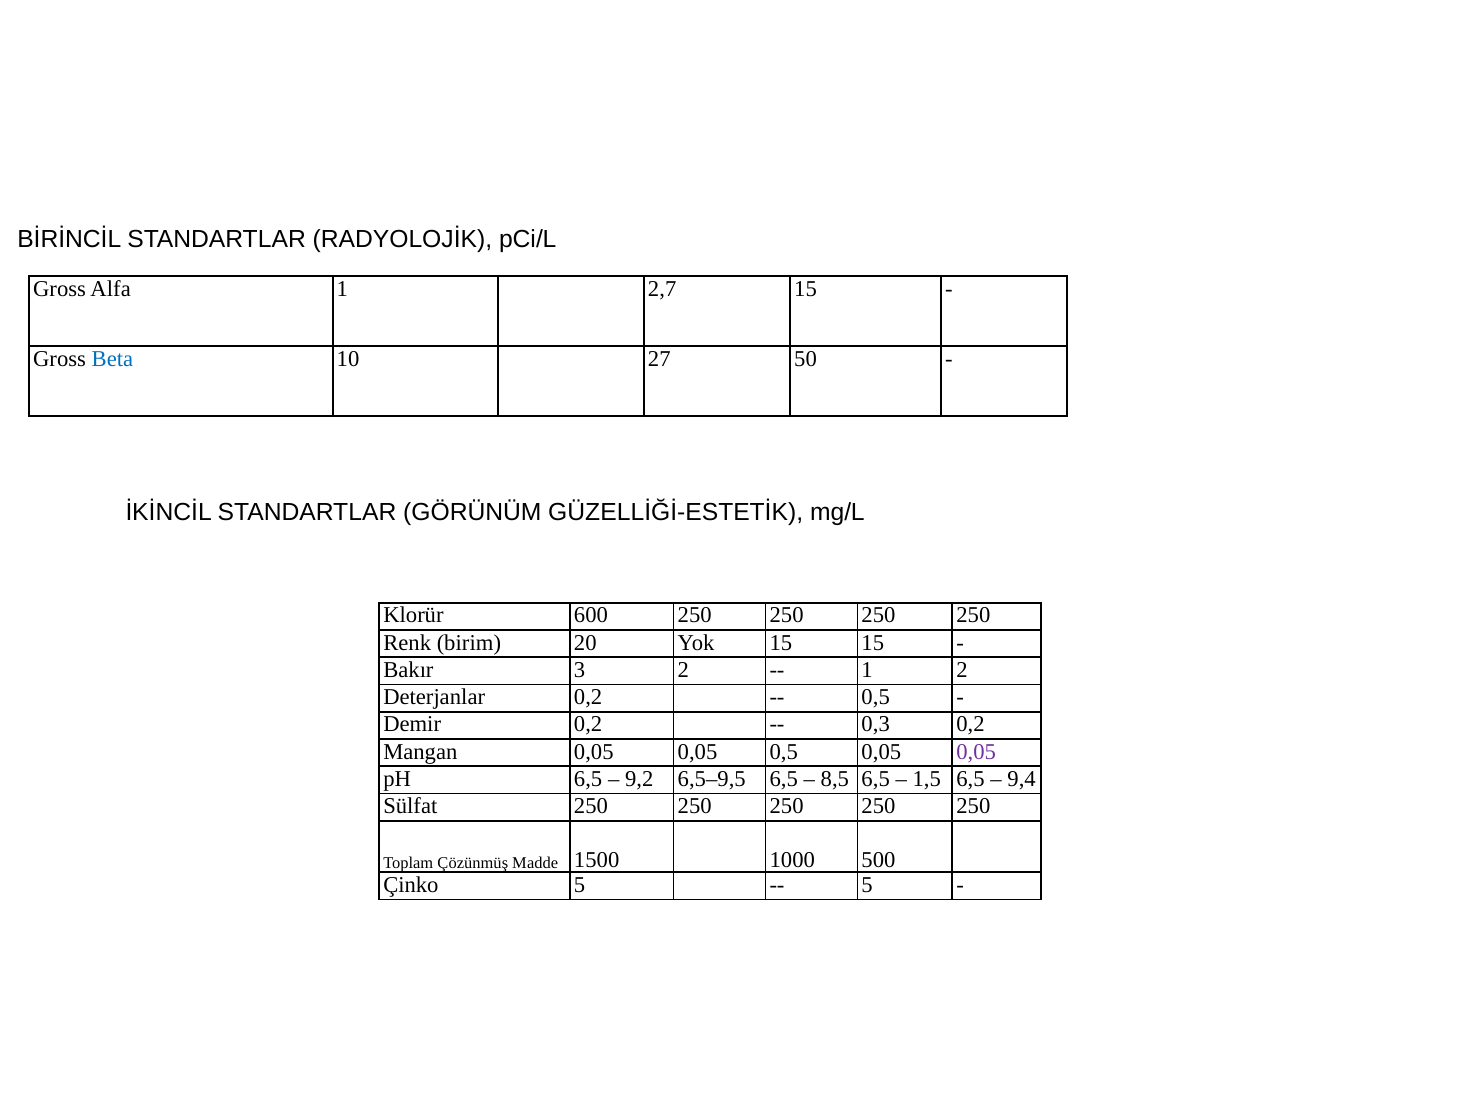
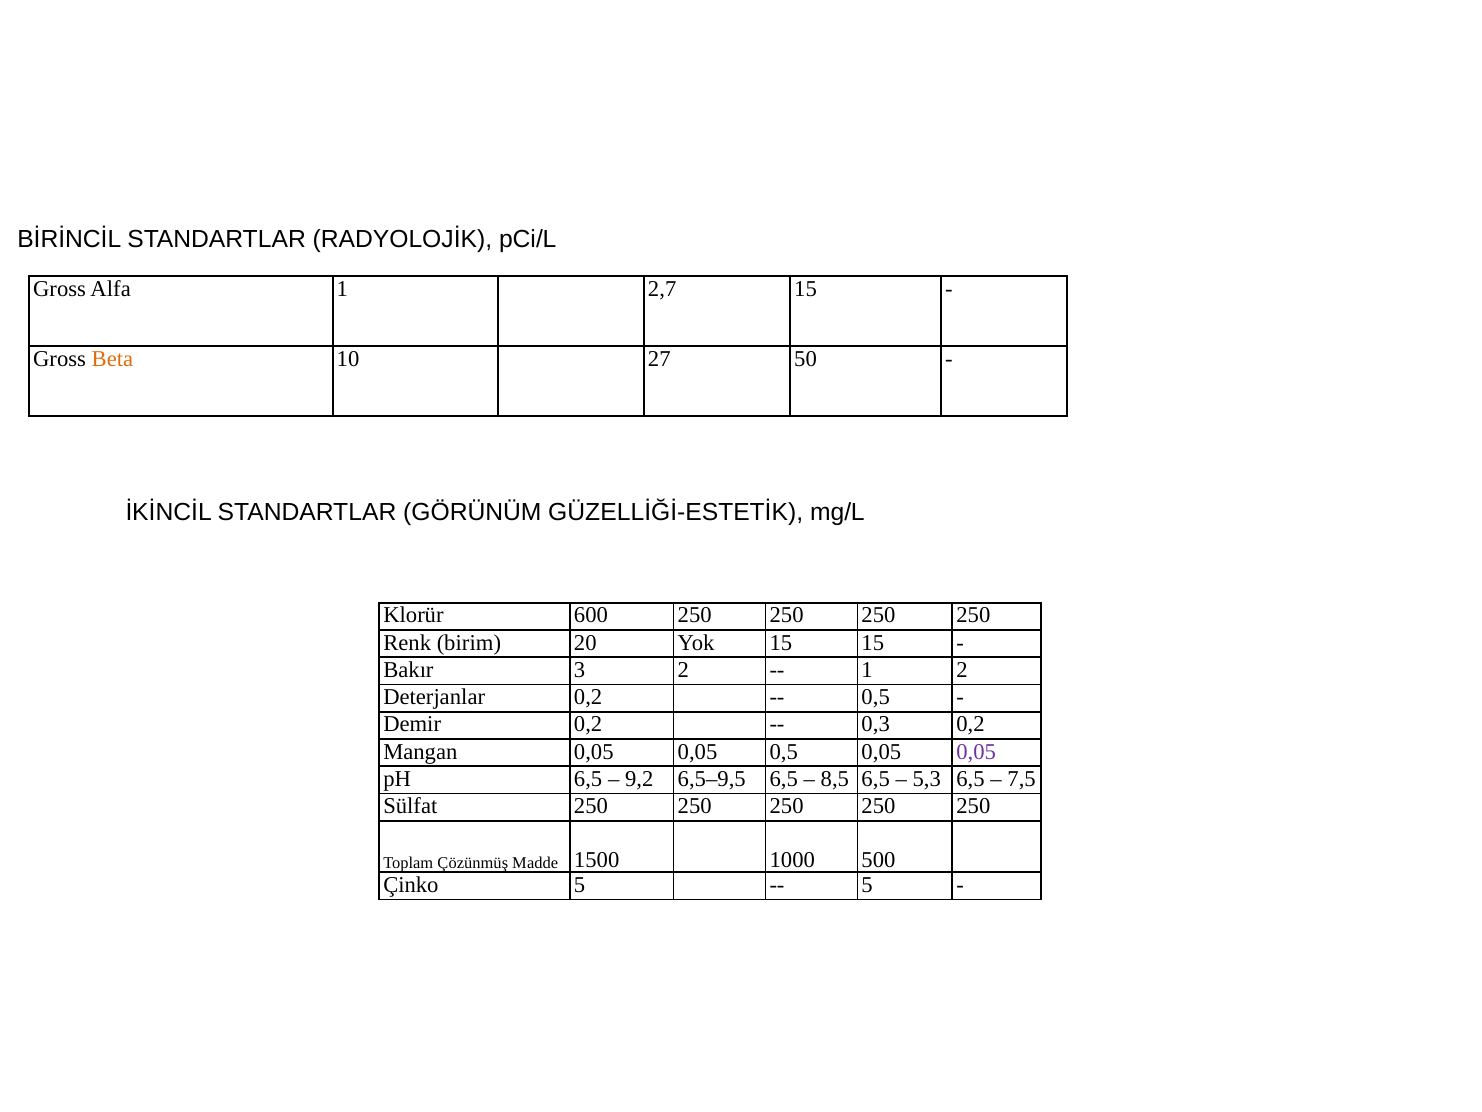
Beta colour: blue -> orange
1,5: 1,5 -> 5,3
9,4: 9,4 -> 7,5
